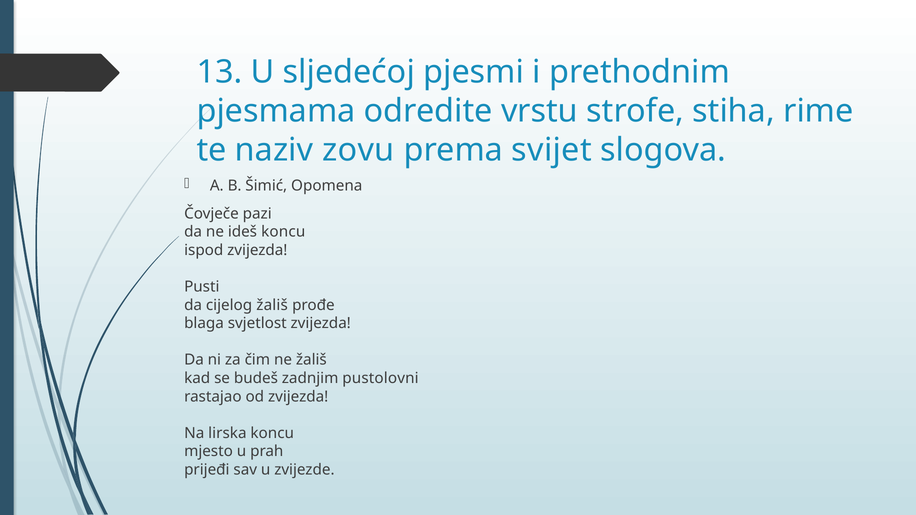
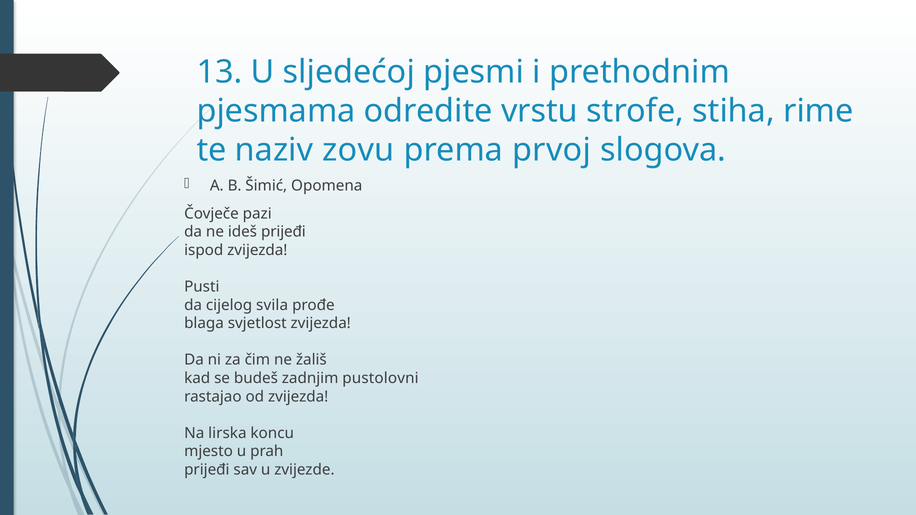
svijet: svijet -> prvoj
ideš koncu: koncu -> prijeđi
cijelog žališ: žališ -> svila
